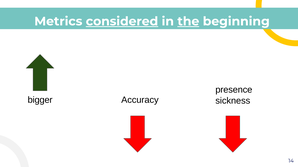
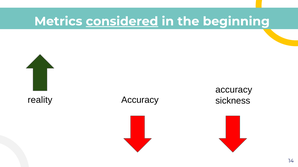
the underline: present -> none
presence at (234, 90): presence -> accuracy
bigger: bigger -> reality
